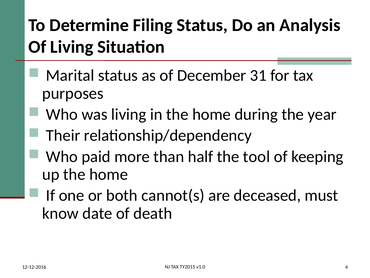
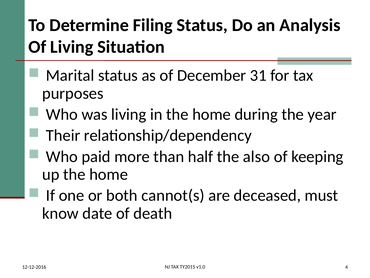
tool: tool -> also
